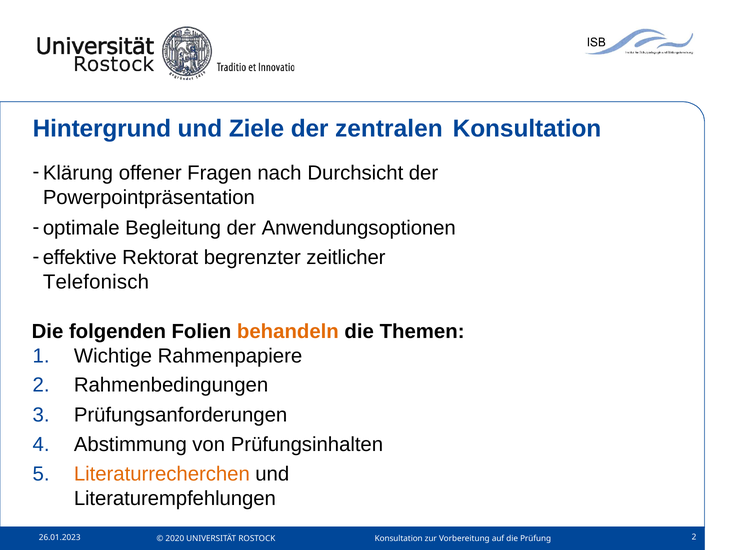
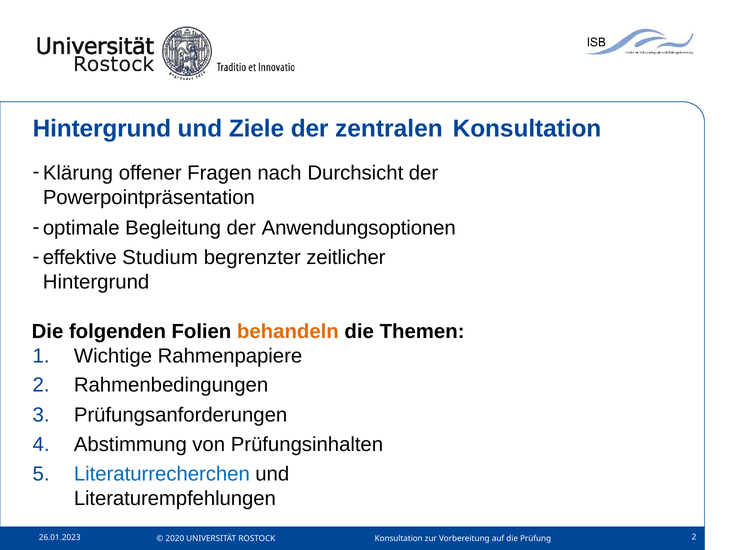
Rektorat: Rektorat -> Studium
Telefonisch at (96, 282): Telefonisch -> Hintergrund
Literaturrecherchen colour: orange -> blue
